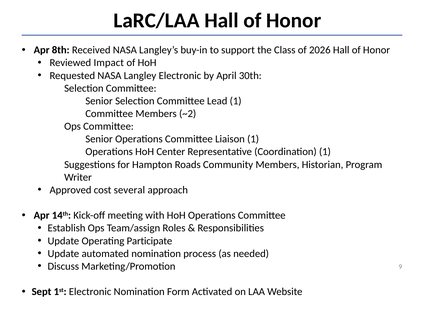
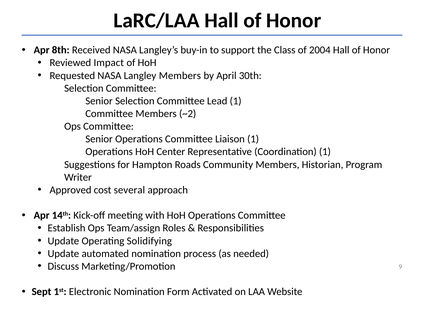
2026: 2026 -> 2004
Langley Electronic: Electronic -> Members
Participate: Participate -> Solidifying
